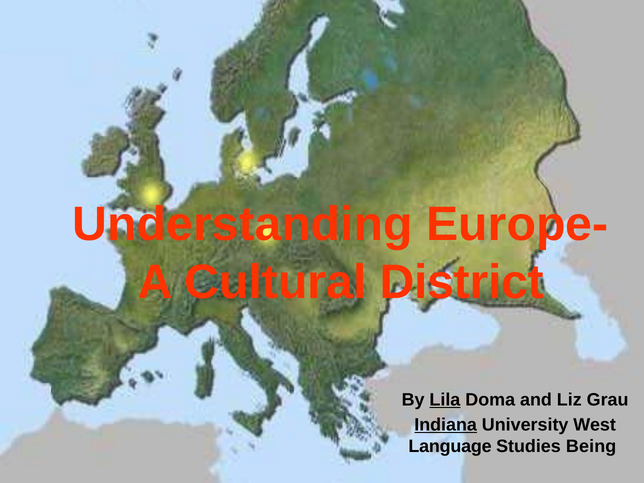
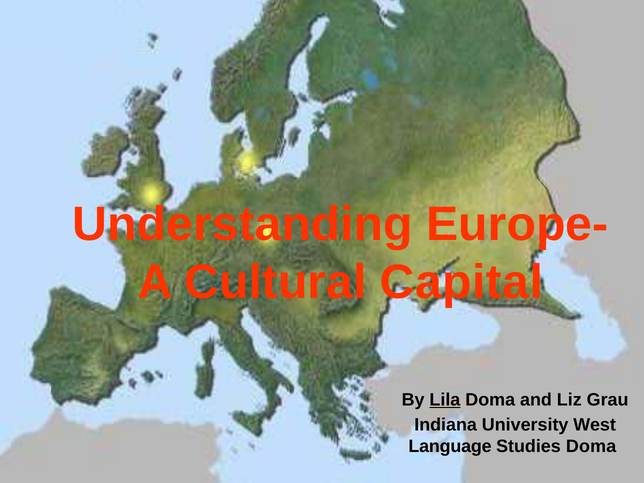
District: District -> Capital
Indiana underline: present -> none
Studies Being: Being -> Doma
